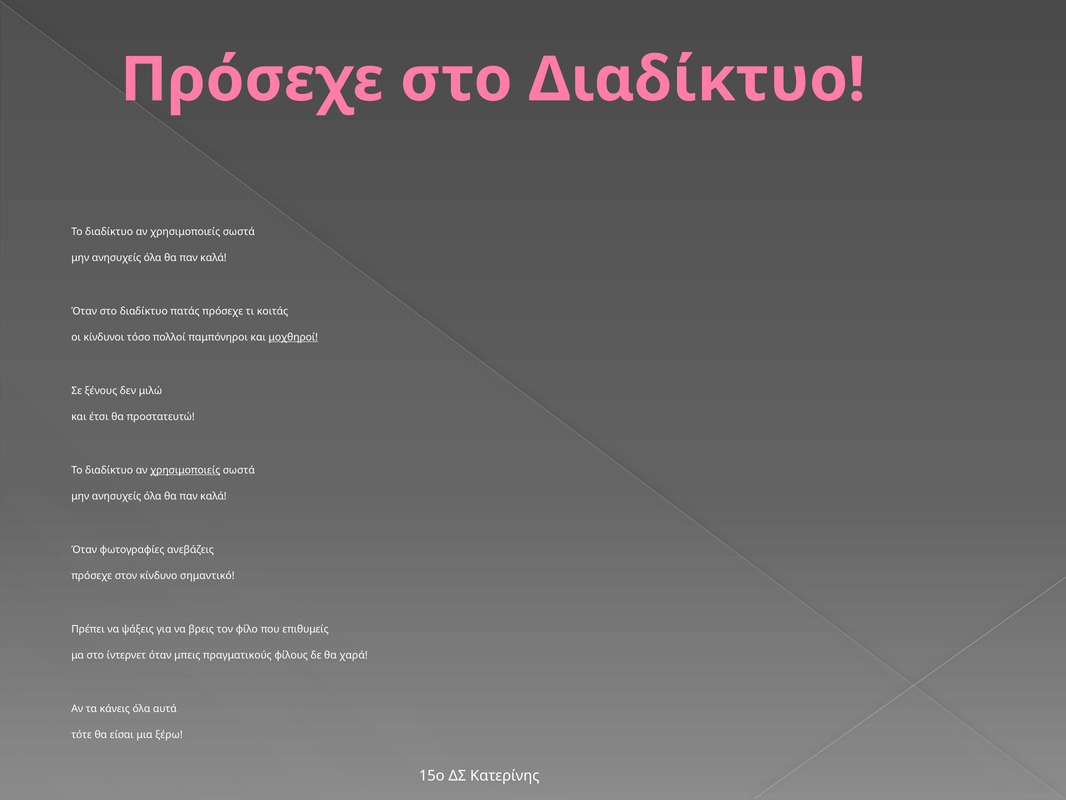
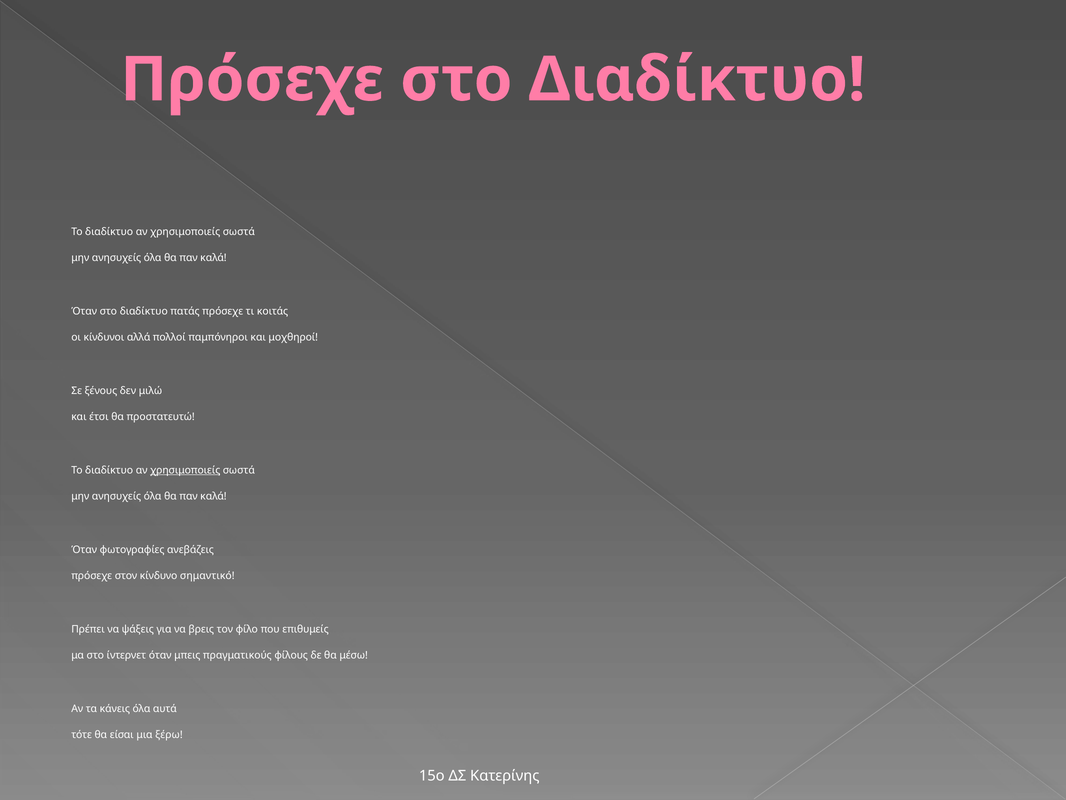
τόσο: τόσο -> αλλά
μοχθηροί underline: present -> none
χαρά: χαρά -> μέσω
